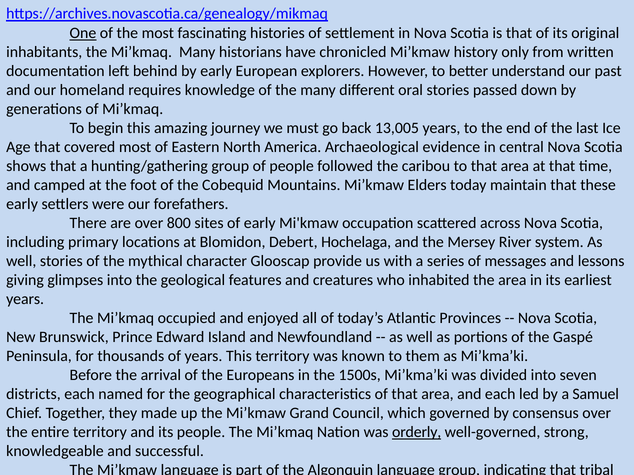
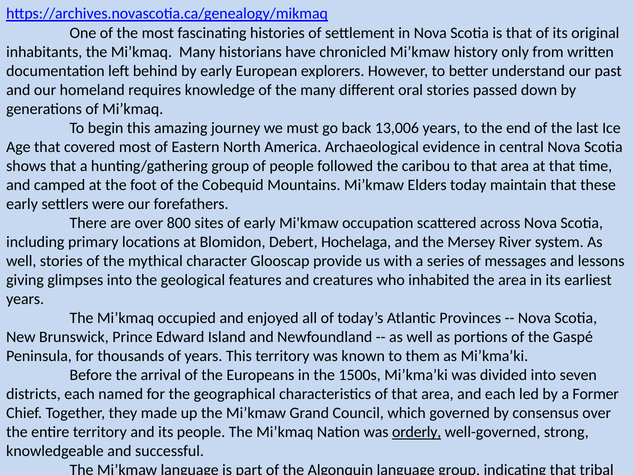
One at (83, 33) underline: present -> none
13,005: 13,005 -> 13,006
Samuel: Samuel -> Former
